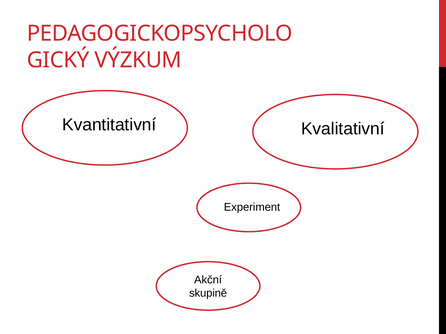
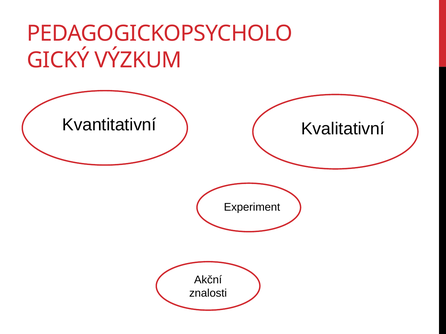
skupině: skupině -> znalosti
